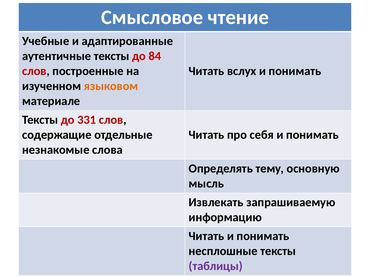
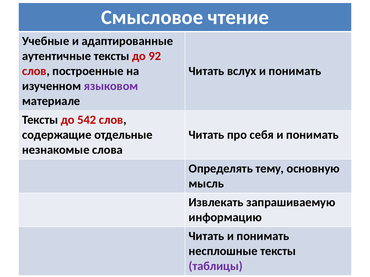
84: 84 -> 92
языковом colour: orange -> purple
331: 331 -> 542
